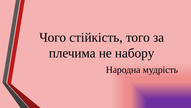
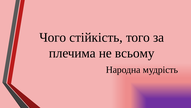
набору: набору -> всьому
